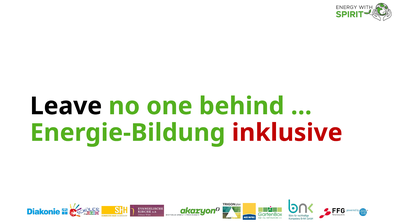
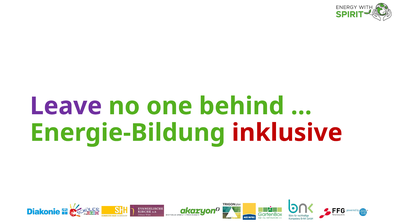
Leave colour: black -> purple
